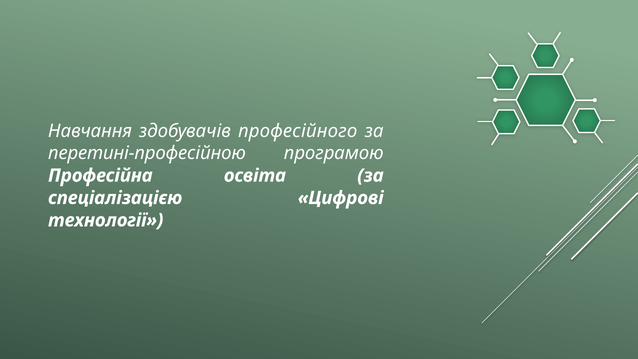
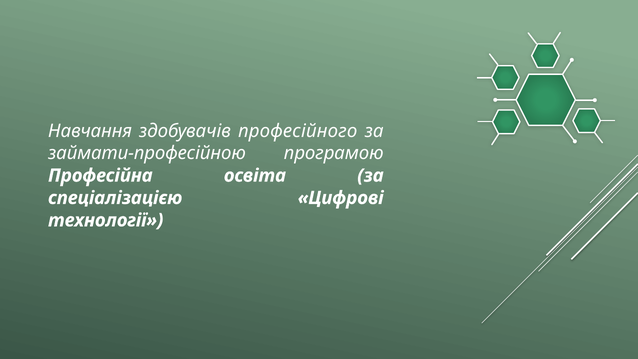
перетині-професійною: перетині-професійною -> займати-професійною
